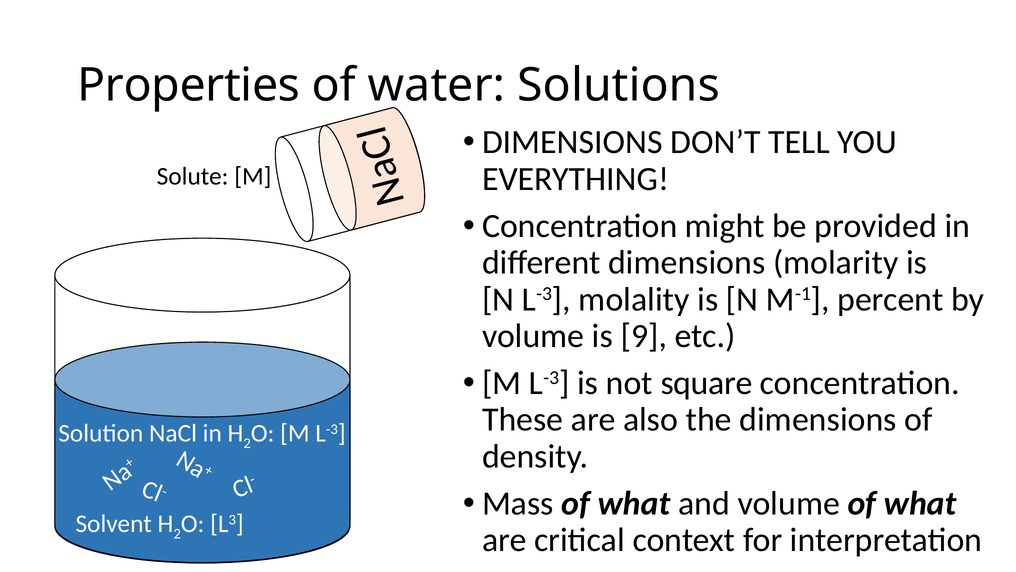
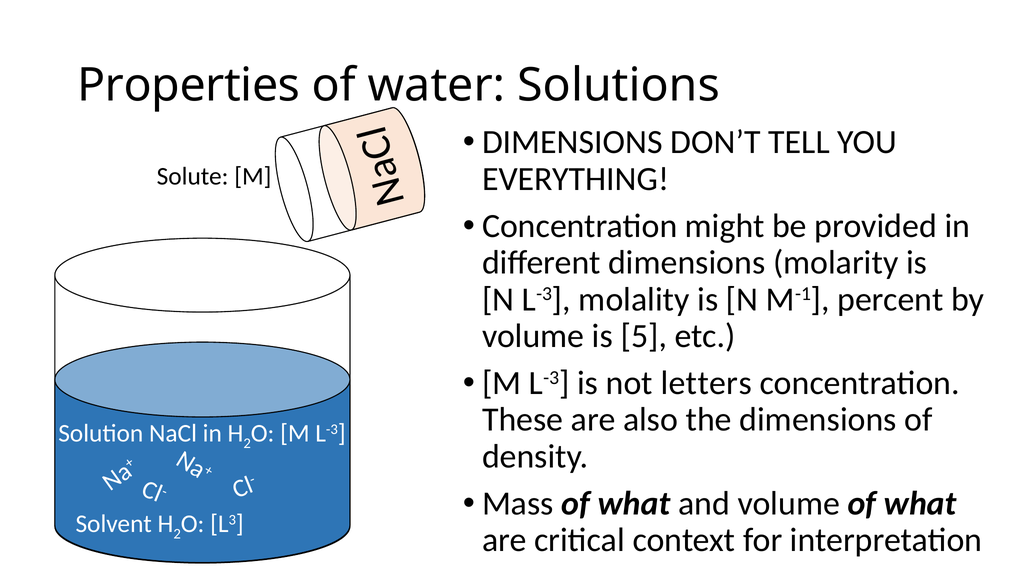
9: 9 -> 5
square: square -> letters
